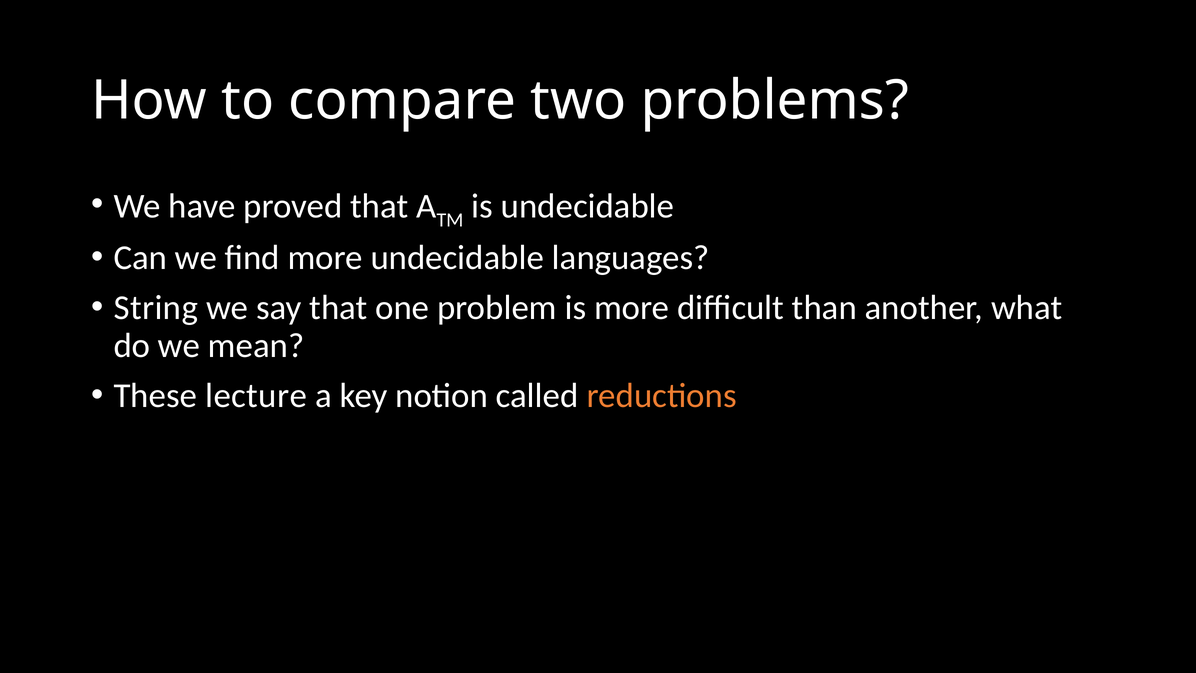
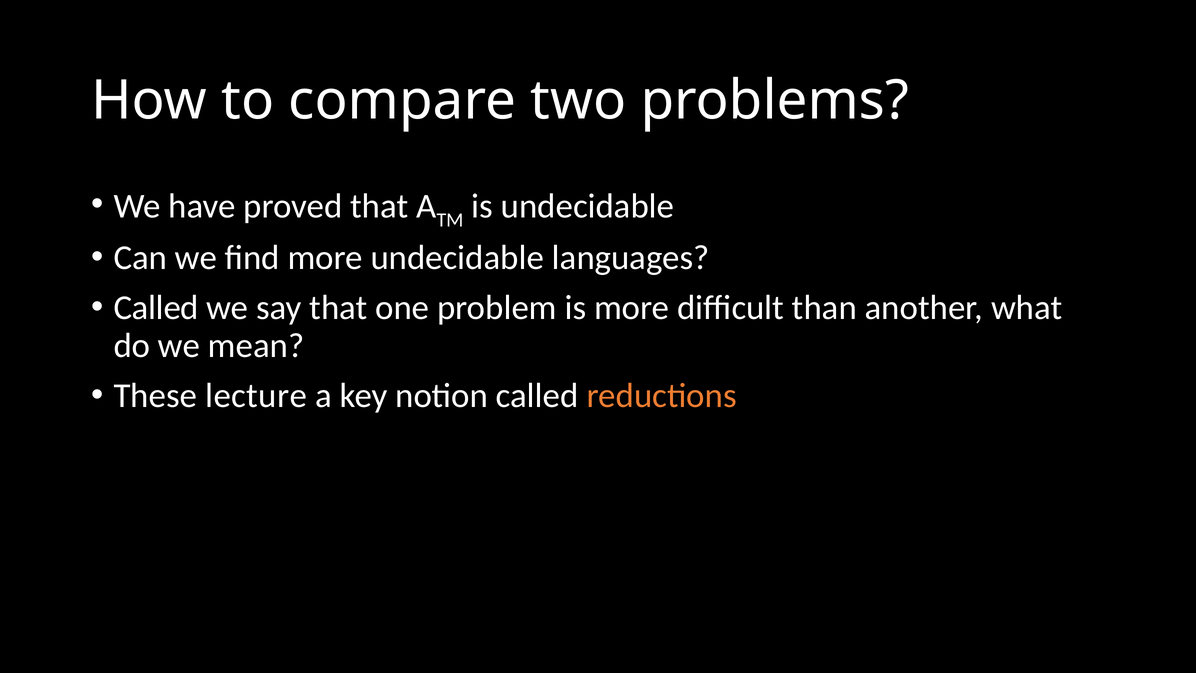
String at (156, 308): String -> Called
